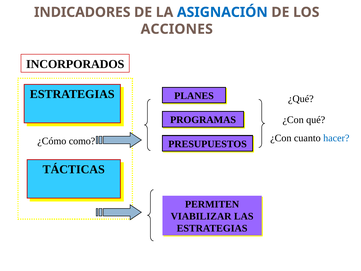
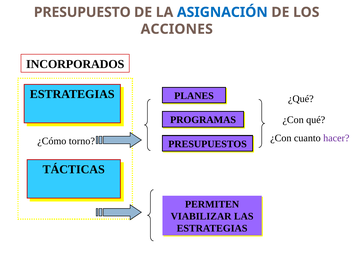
INDICADORES: INDICADORES -> PRESUPUESTO
hacer colour: blue -> purple
como: como -> torno
